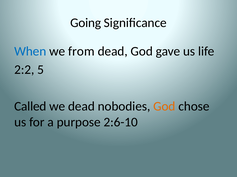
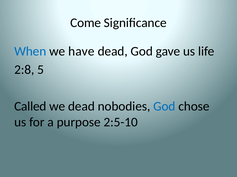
Going: Going -> Come
from: from -> have
2:2: 2:2 -> 2:8
God at (164, 107) colour: orange -> blue
2:6-10: 2:6-10 -> 2:5-10
